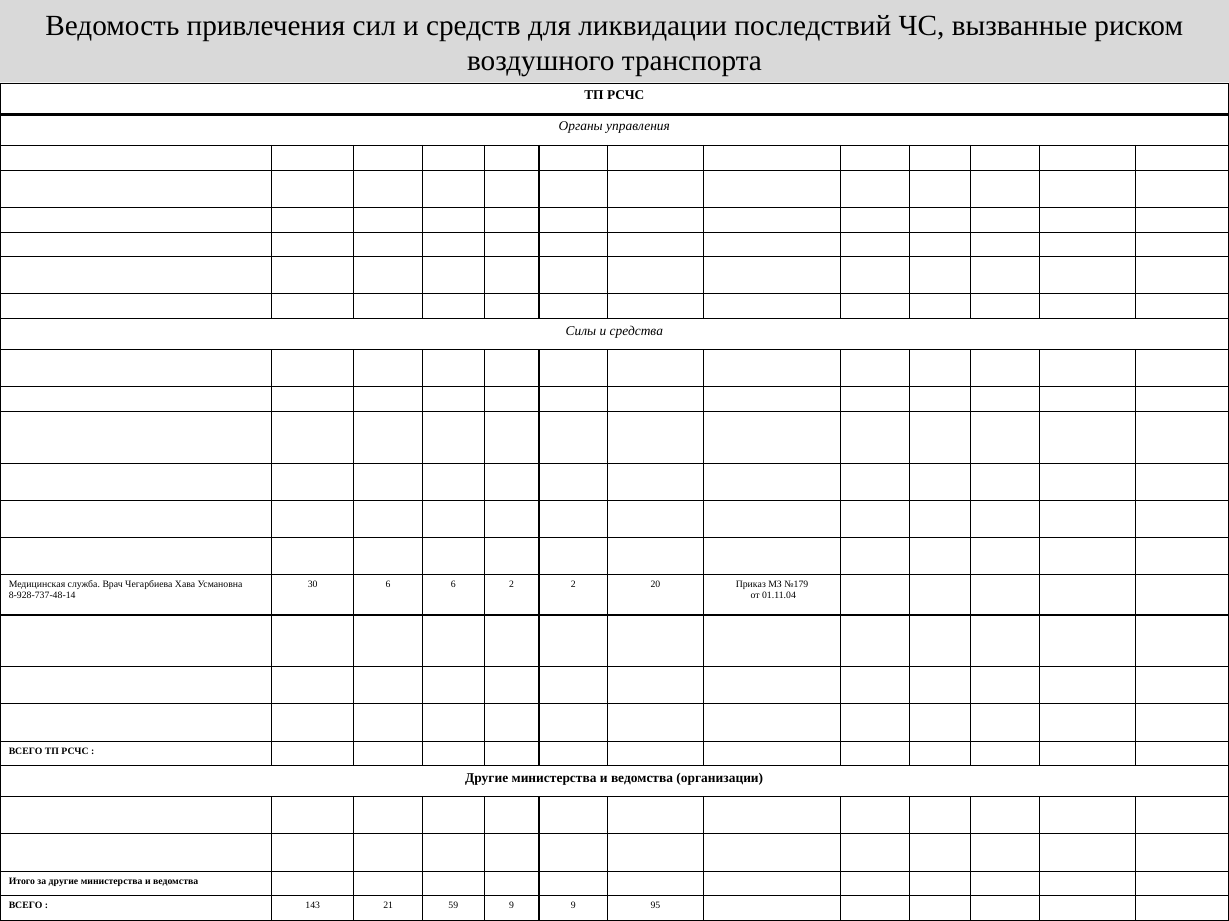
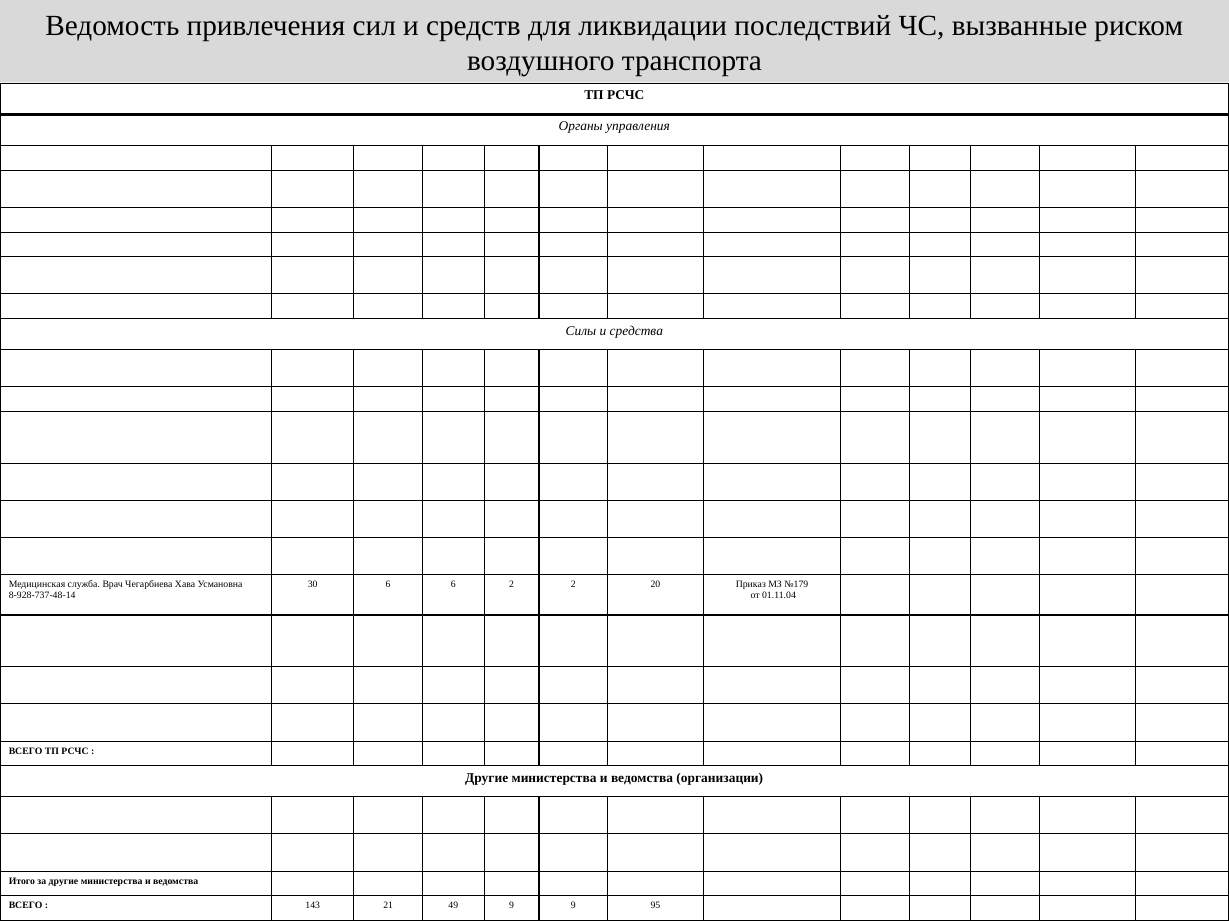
59: 59 -> 49
